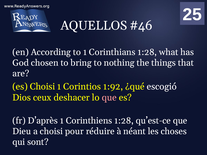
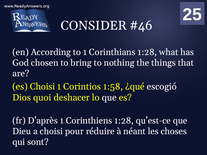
AQUELLOS: AQUELLOS -> CONSIDER
1:92: 1:92 -> 1:58
ceux: ceux -> quoi
que at (109, 98) colour: pink -> white
